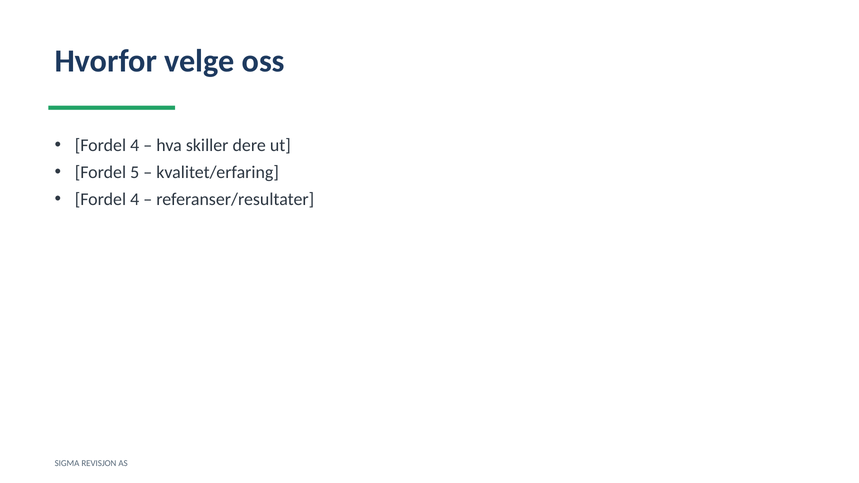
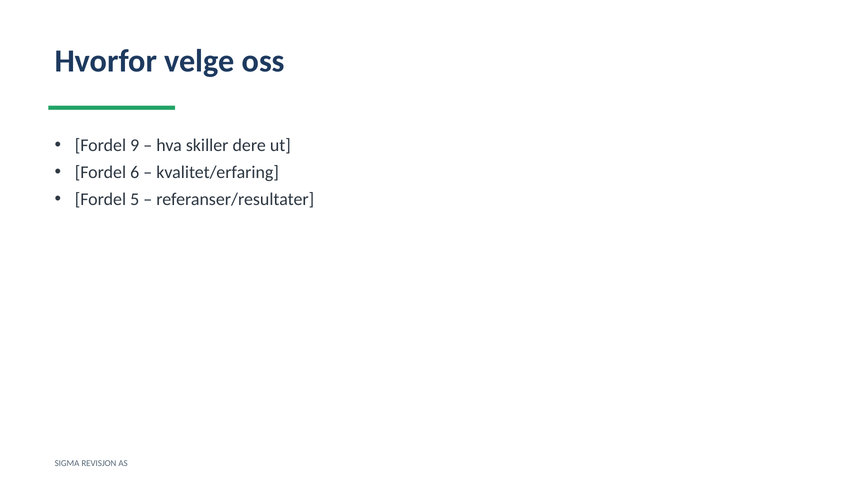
4 at (135, 145): 4 -> 9
5: 5 -> 6
4 at (135, 199): 4 -> 5
